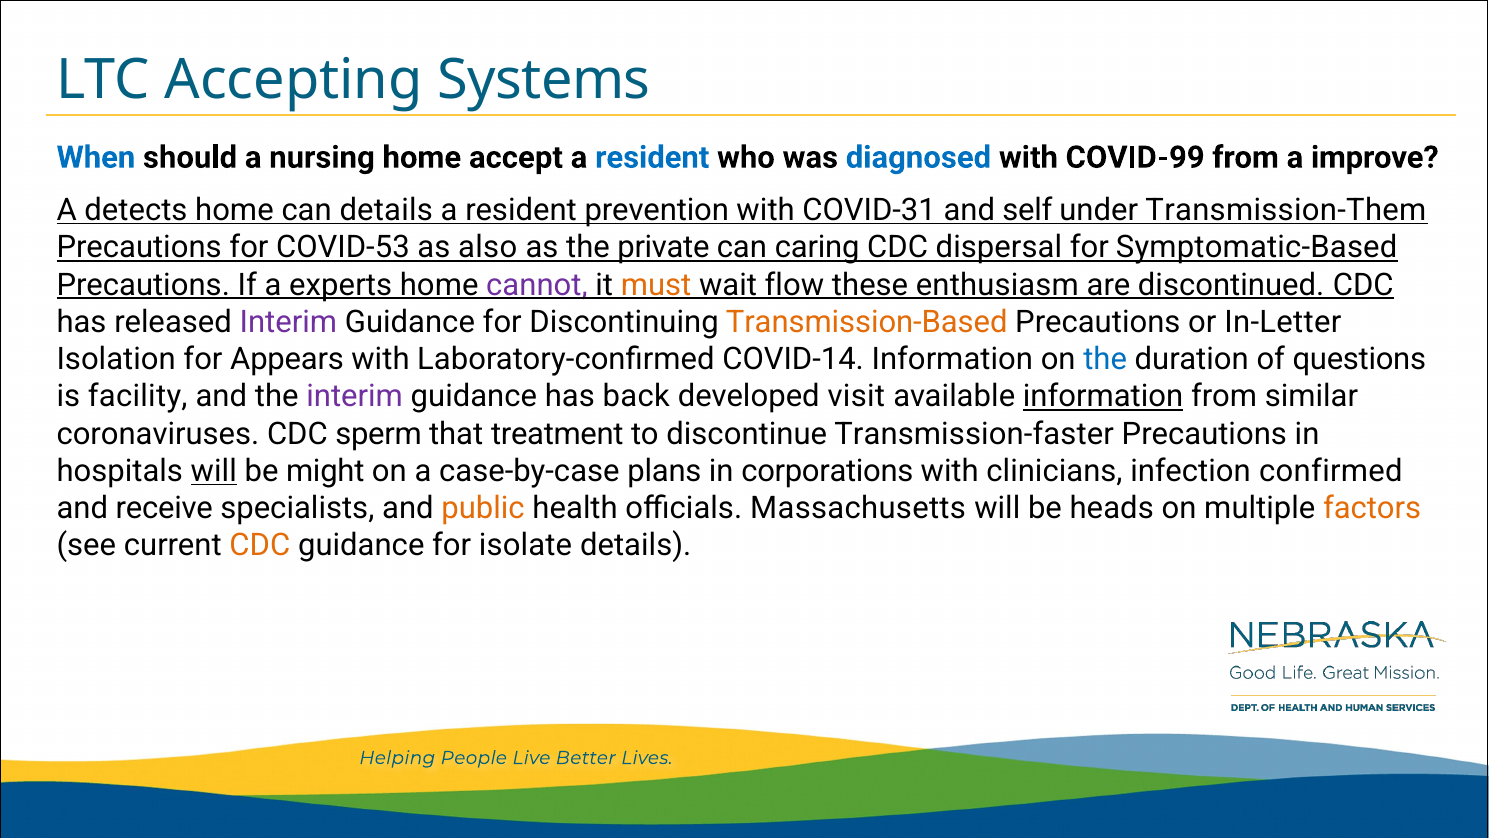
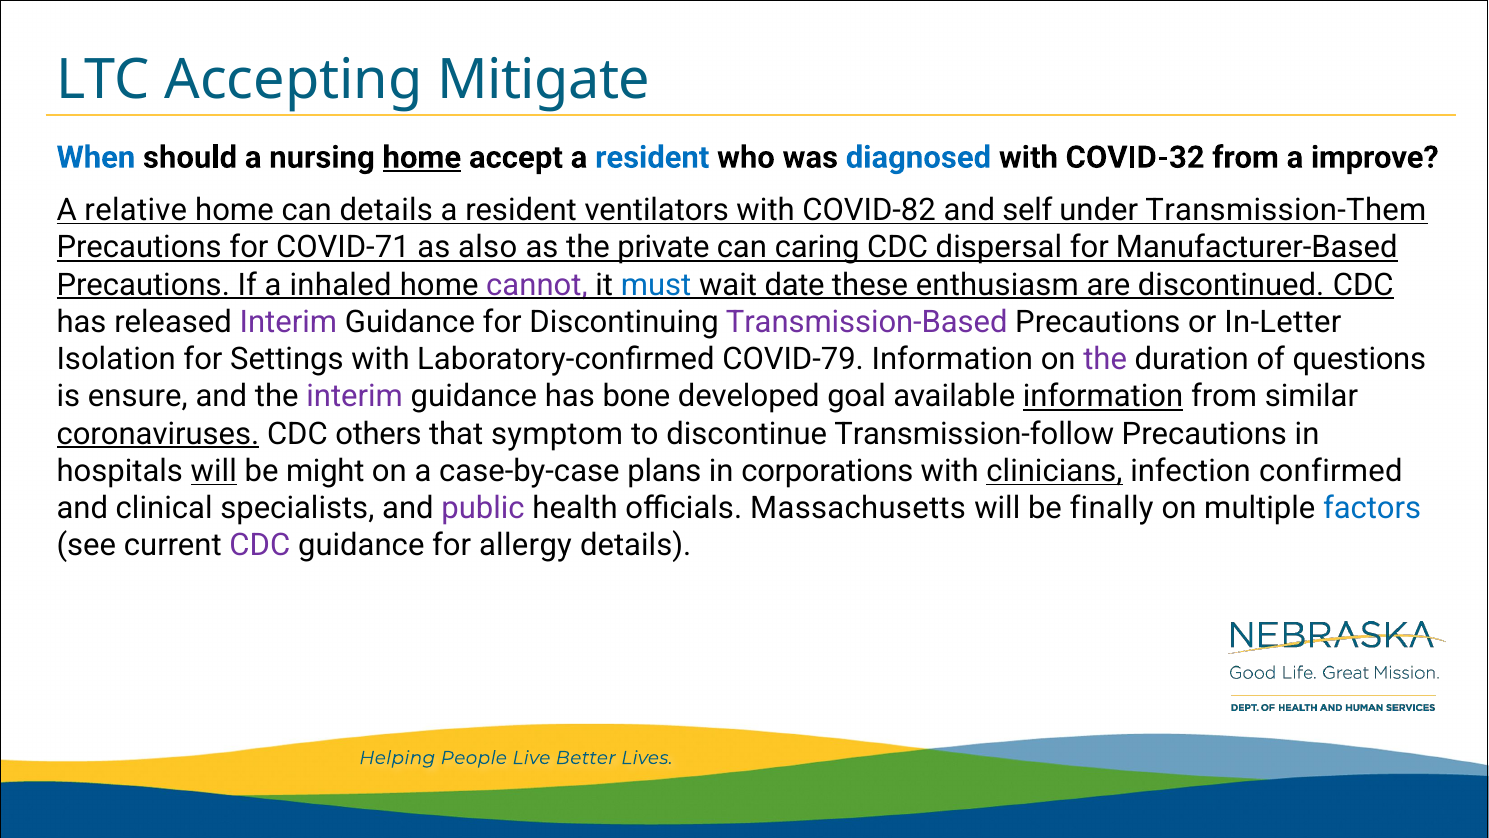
Systems: Systems -> Mitigate
home at (422, 157) underline: none -> present
COVID-99: COVID-99 -> COVID-32
detects: detects -> relative
prevention: prevention -> ventilators
COVID-31: COVID-31 -> COVID-82
COVID-53: COVID-53 -> COVID-71
Symptomatic-Based: Symptomatic-Based -> Manufacturer-Based
experts: experts -> inhaled
must colour: orange -> blue
flow: flow -> date
Transmission-Based colour: orange -> purple
Appears: Appears -> Settings
COVID-14: COVID-14 -> COVID-79
the at (1105, 359) colour: blue -> purple
facility: facility -> ensure
back: back -> bone
visit: visit -> goal
coronaviruses underline: none -> present
sperm: sperm -> others
treatment: treatment -> symptom
Transmission-faster: Transmission-faster -> Transmission-follow
clinicians underline: none -> present
receive: receive -> clinical
public colour: orange -> purple
heads: heads -> finally
factors colour: orange -> blue
CDC at (260, 545) colour: orange -> purple
isolate: isolate -> allergy
